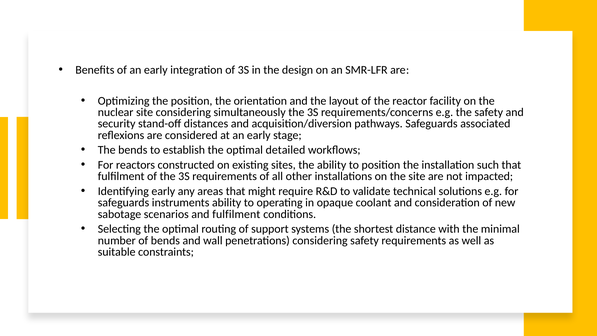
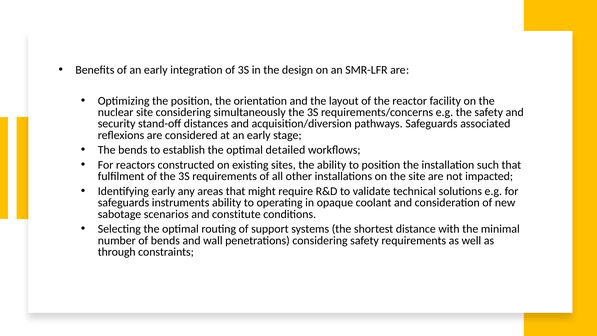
and fulfilment: fulfilment -> constitute
suitable: suitable -> through
